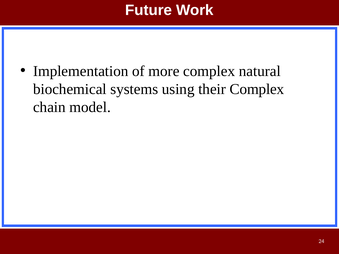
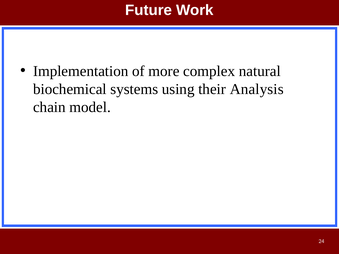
their Complex: Complex -> Analysis
